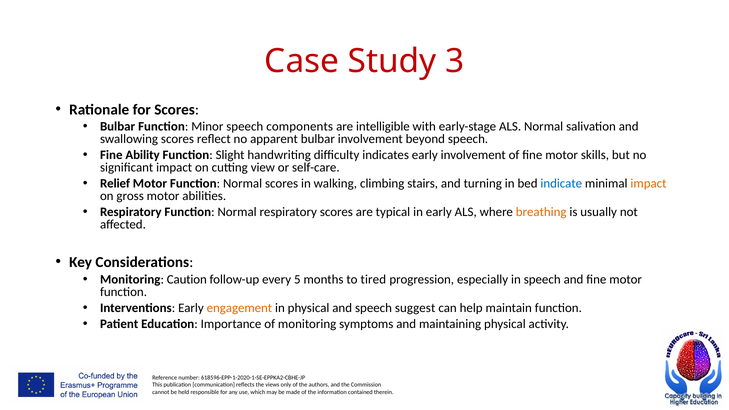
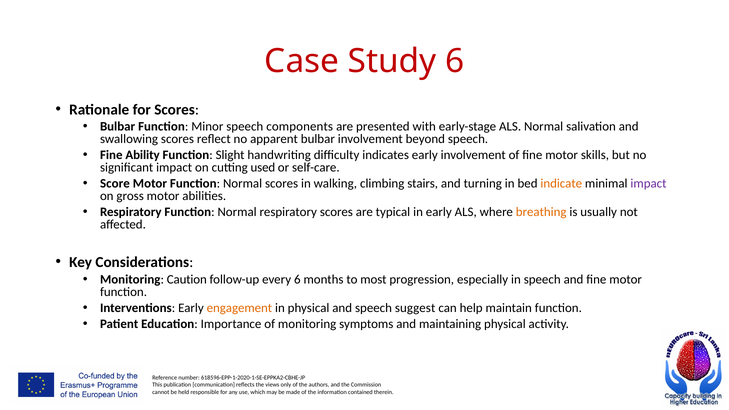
Study 3: 3 -> 6
intelligible: intelligible -> presented
view: view -> used
Relief: Relief -> Score
indicate colour: blue -> orange
impact at (648, 184) colour: orange -> purple
every 5: 5 -> 6
tired: tired -> most
